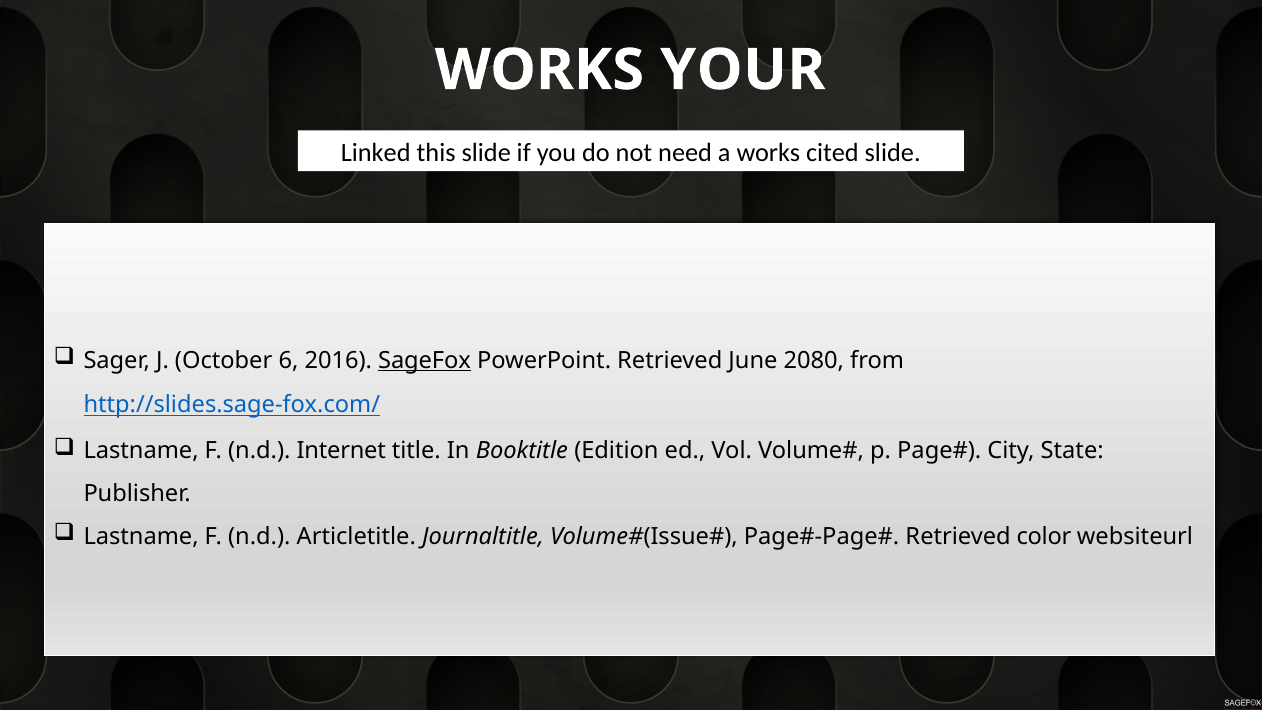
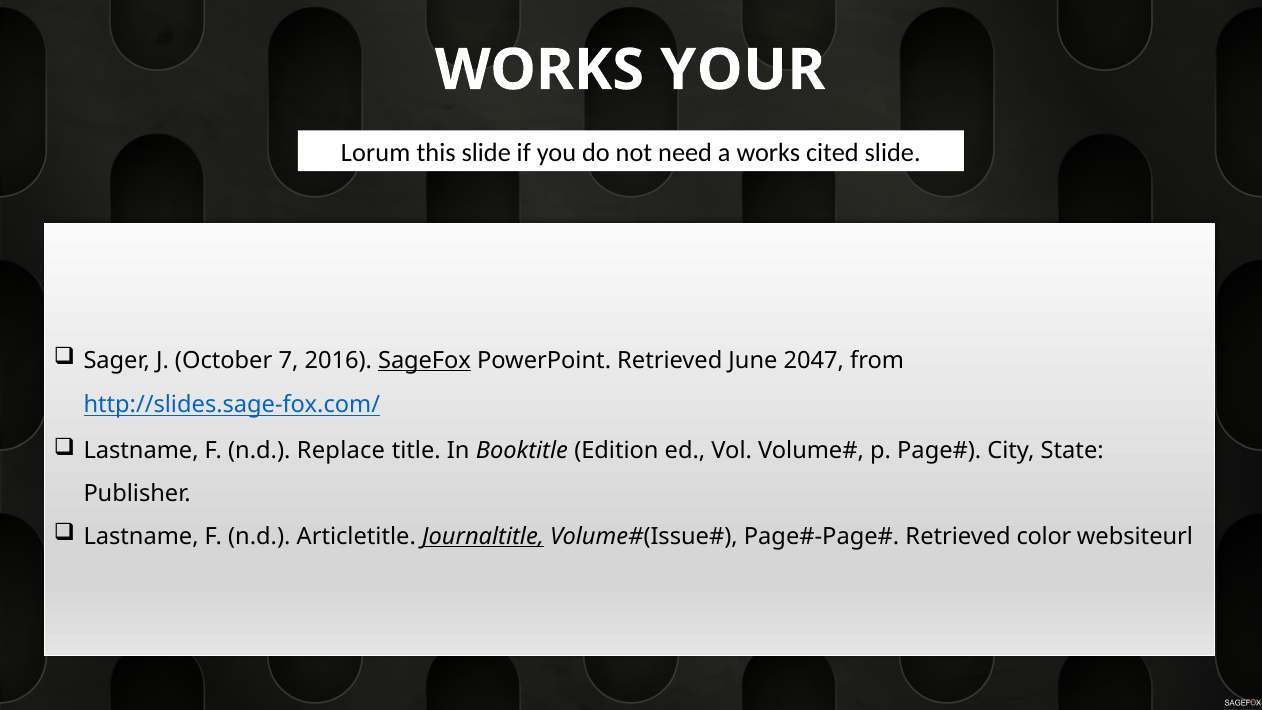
Linked: Linked -> Lorum
6: 6 -> 7
2080: 2080 -> 2047
Internet: Internet -> Replace
Journaltitle underline: none -> present
